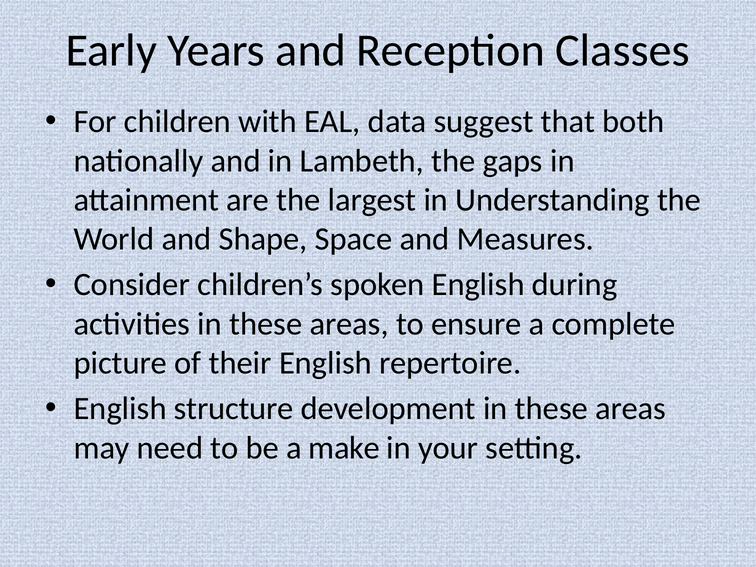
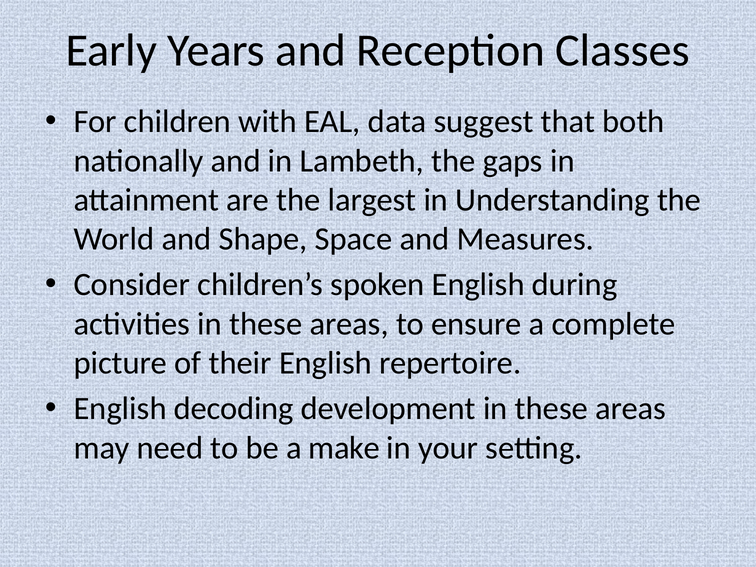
structure: structure -> decoding
